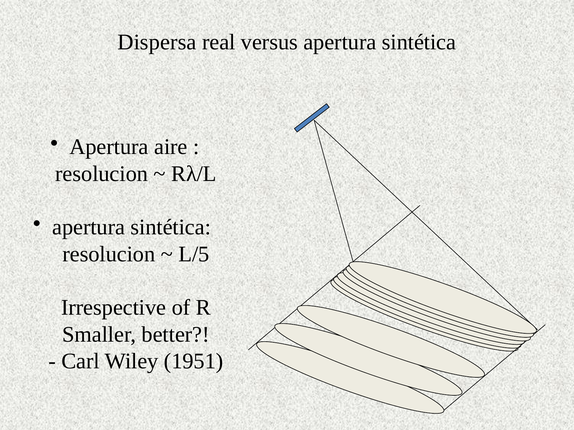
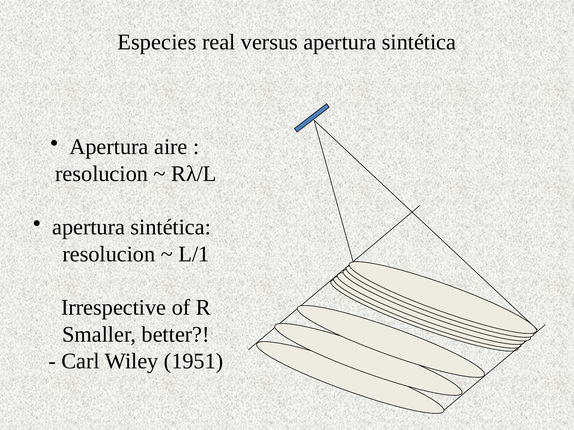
Dispersa: Dispersa -> Especies
L/5: L/5 -> L/1
